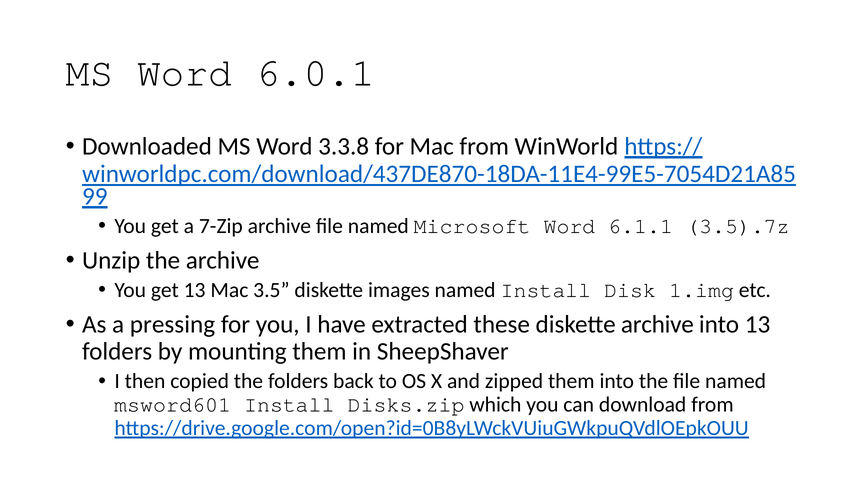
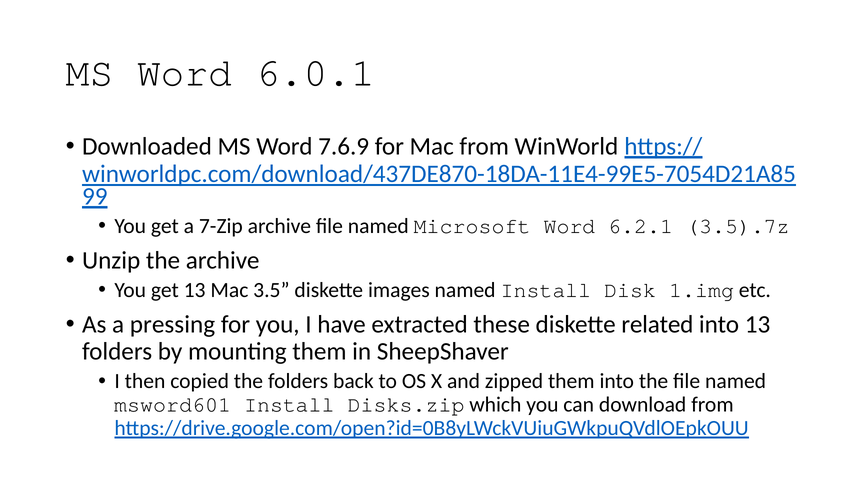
3.3.8: 3.3.8 -> 7.6.9
6.1.1: 6.1.1 -> 6.2.1
diskette archive: archive -> related
